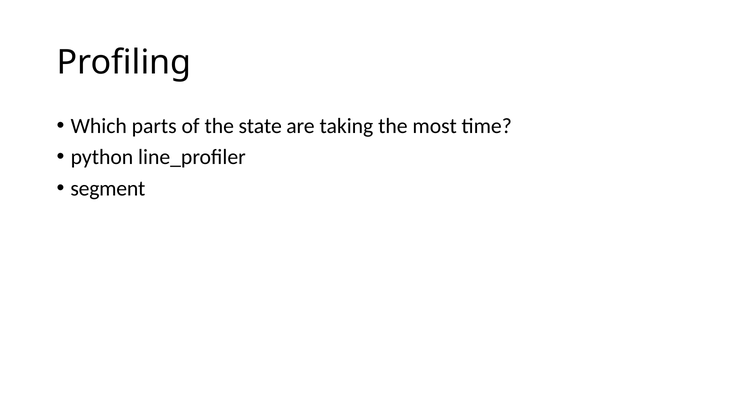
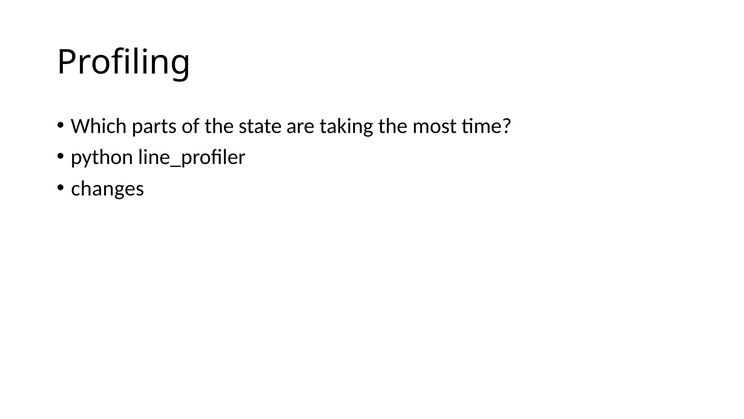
segment: segment -> changes
